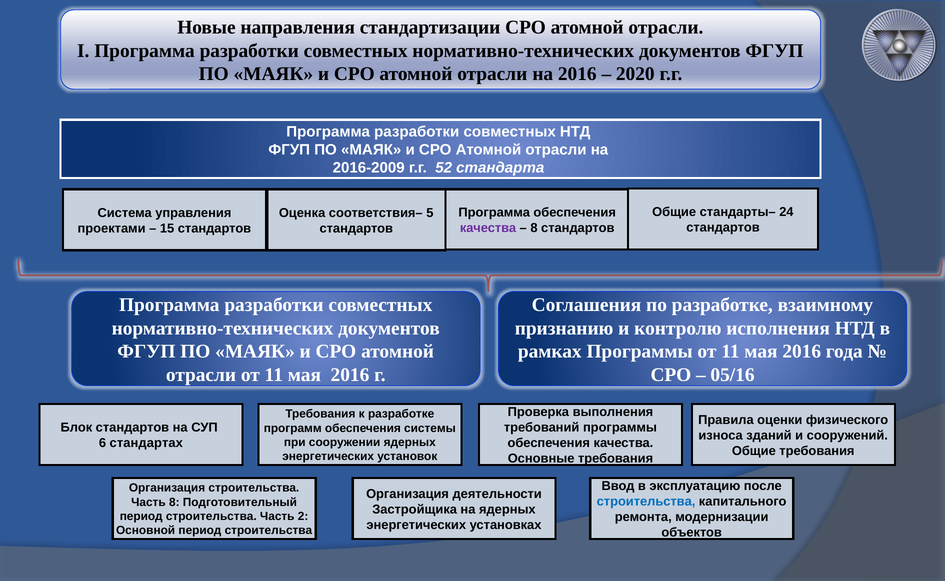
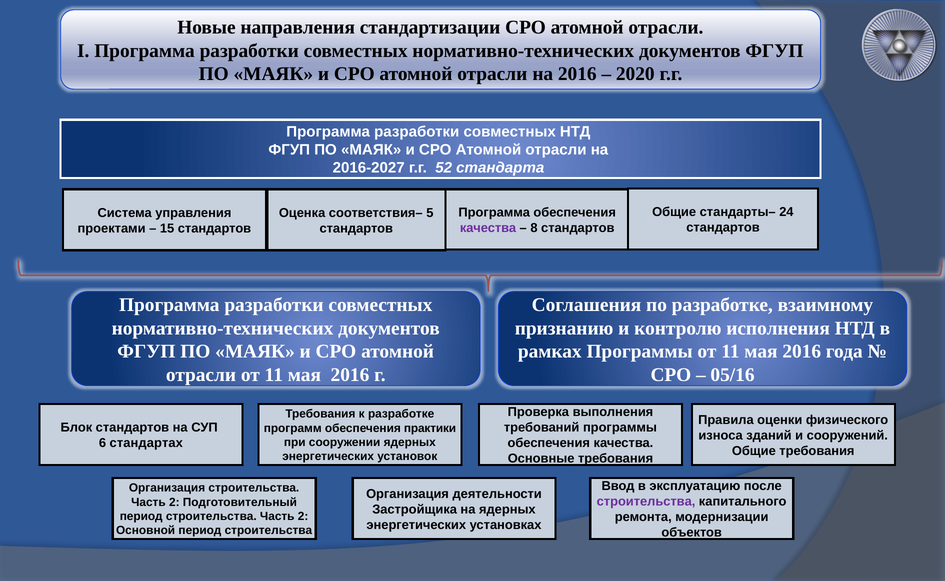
2016-2009: 2016-2009 -> 2016-2027
системы: системы -> практики
строительства at (646, 501) colour: blue -> purple
8 at (174, 502): 8 -> 2
